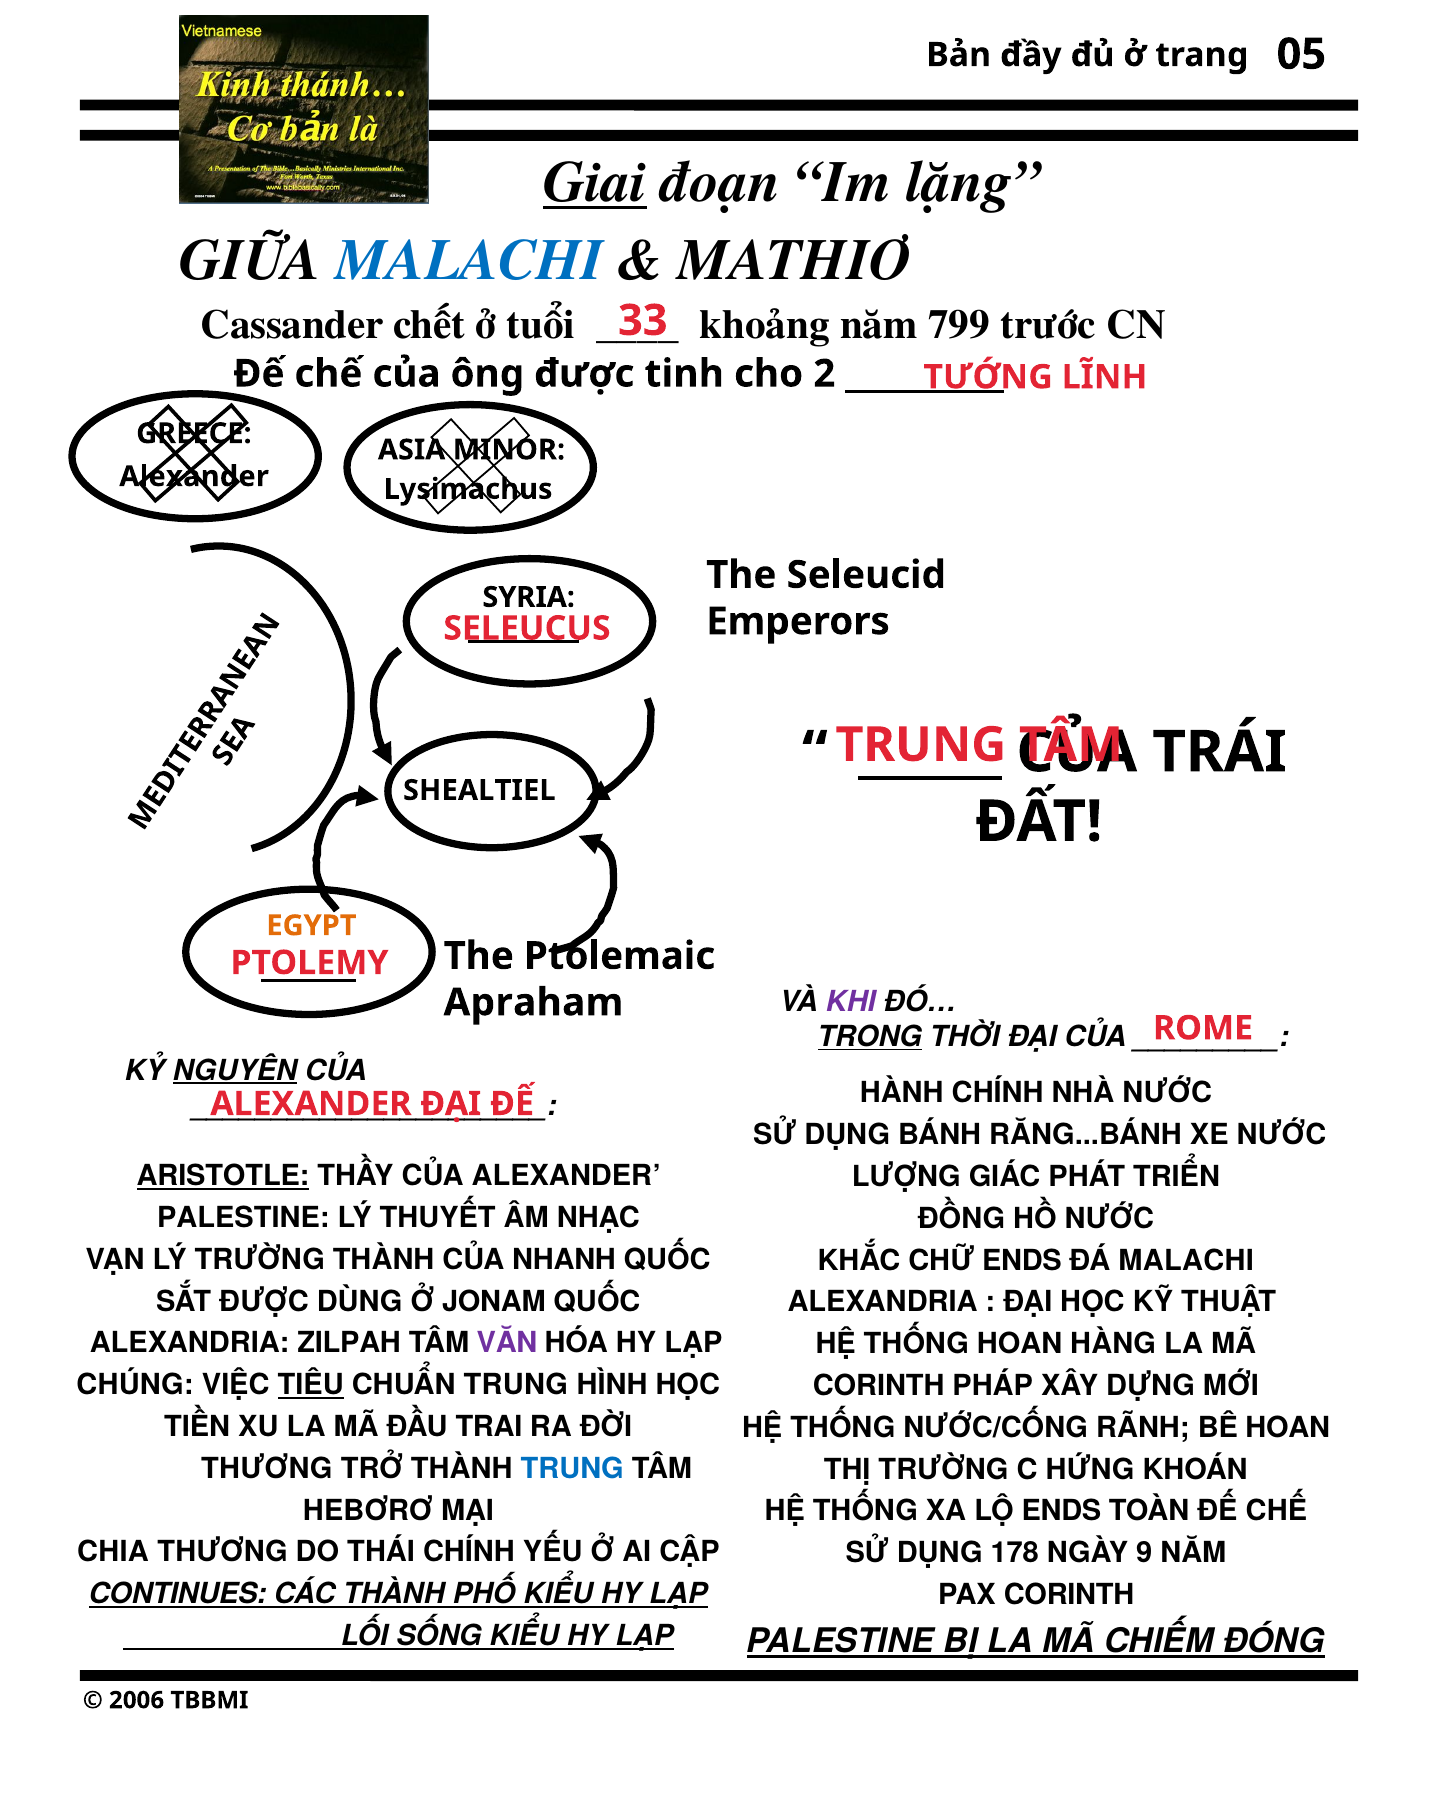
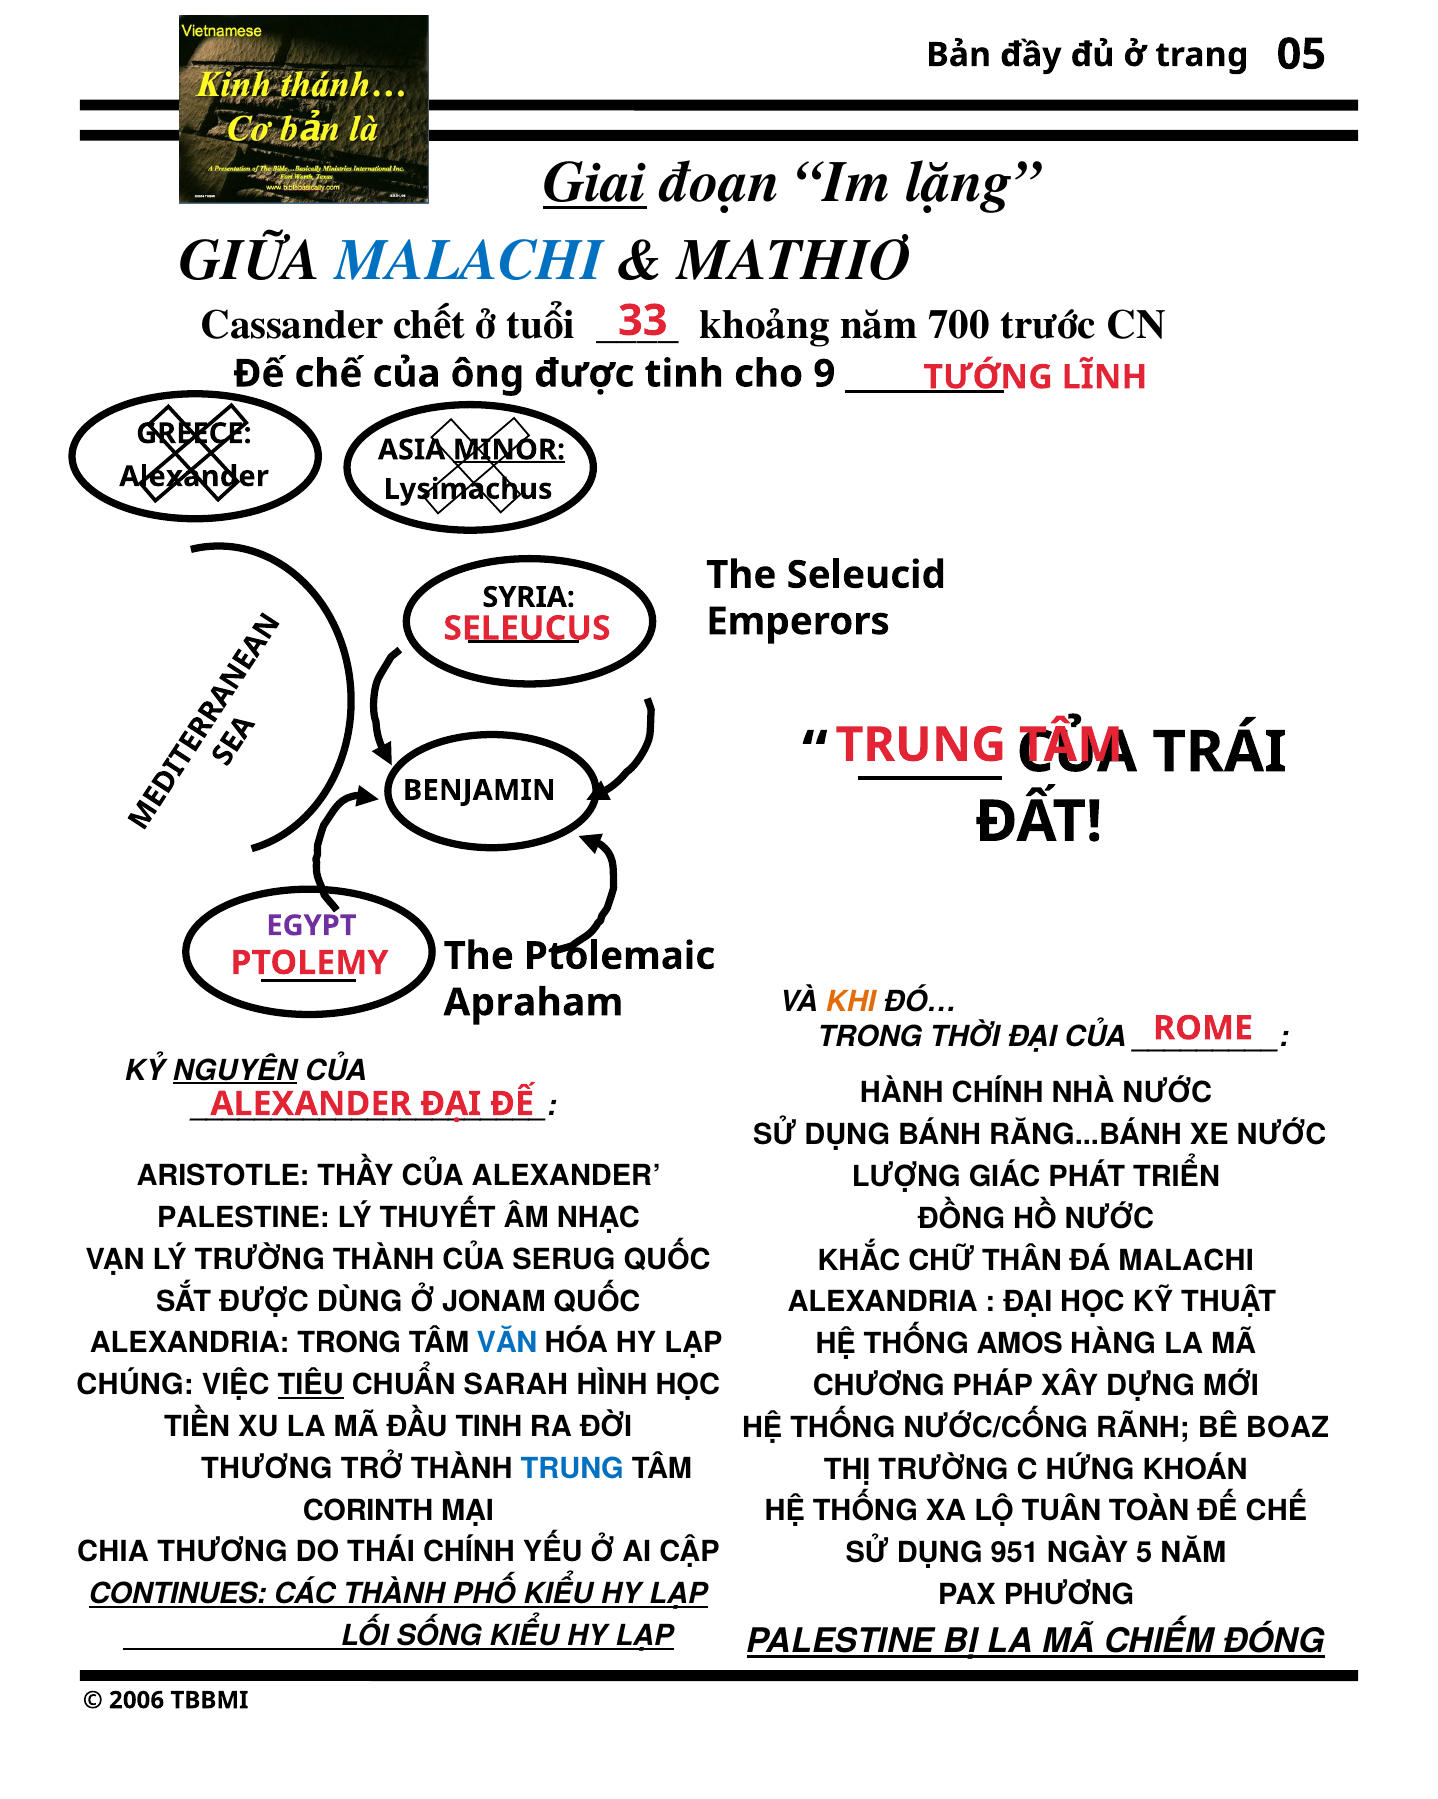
799: 799 -> 700
2: 2 -> 9
MINOR underline: none -> present
SHEALTIEL: SHEALTIEL -> BENJAMIN
EGYPT colour: orange -> purple
KHI colour: purple -> orange
TRONG at (870, 1037) underline: present -> none
ARISTOTLE underline: present -> none
NHANH: NHANH -> SERUG
CHỮ ENDS: ENDS -> THÂN
ALEXANDRIA ZILPAH: ZILPAH -> TRONG
VĂN colour: purple -> blue
THỐNG HOAN: HOAN -> AMOS
CHUẨN TRUNG: TRUNG -> SARAH
CORINTH at (879, 1386): CORINTH -> CHƯƠNG
ĐẦU TRAI: TRAI -> TINH
BÊ HOAN: HOAN -> BOAZ
HEBƠRƠ: HEBƠRƠ -> CORINTH
LỘ ENDS: ENDS -> TUÂN
178: 178 -> 951
9: 9 -> 5
PAX CORINTH: CORINTH -> PHƯƠNG
